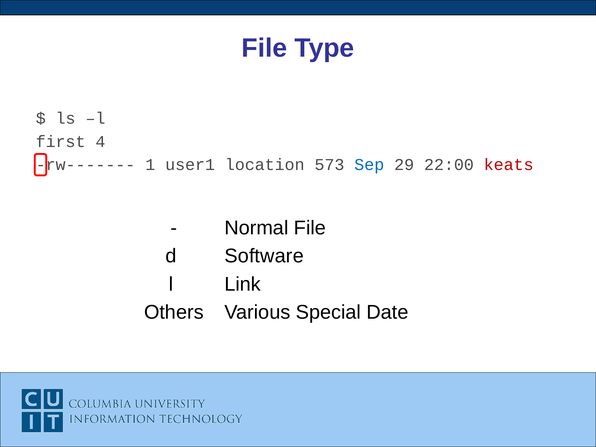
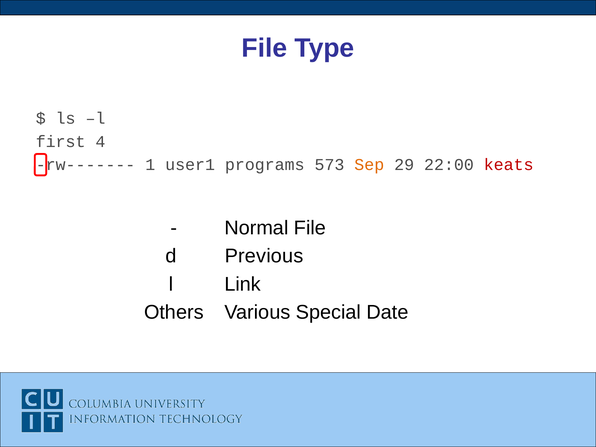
location: location -> programs
Sep colour: blue -> orange
Software: Software -> Previous
